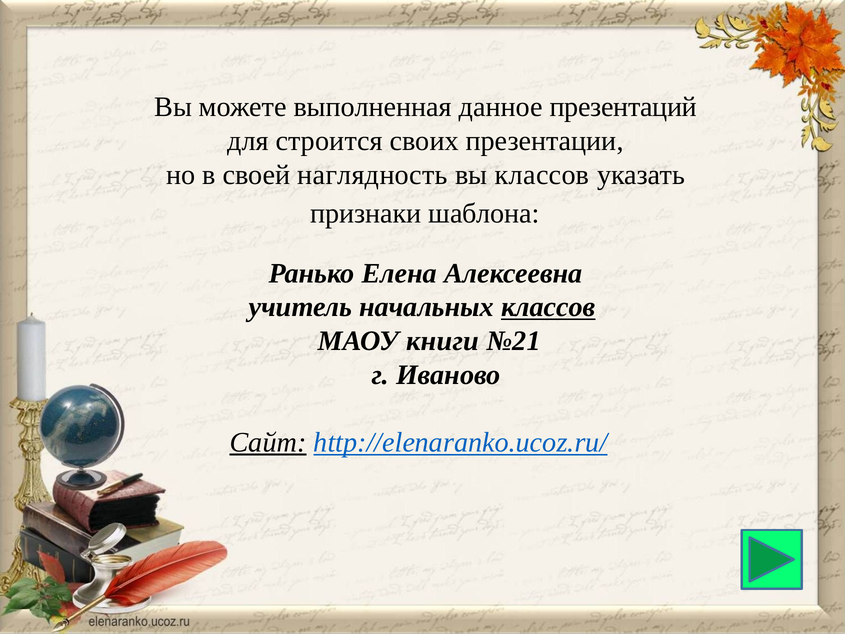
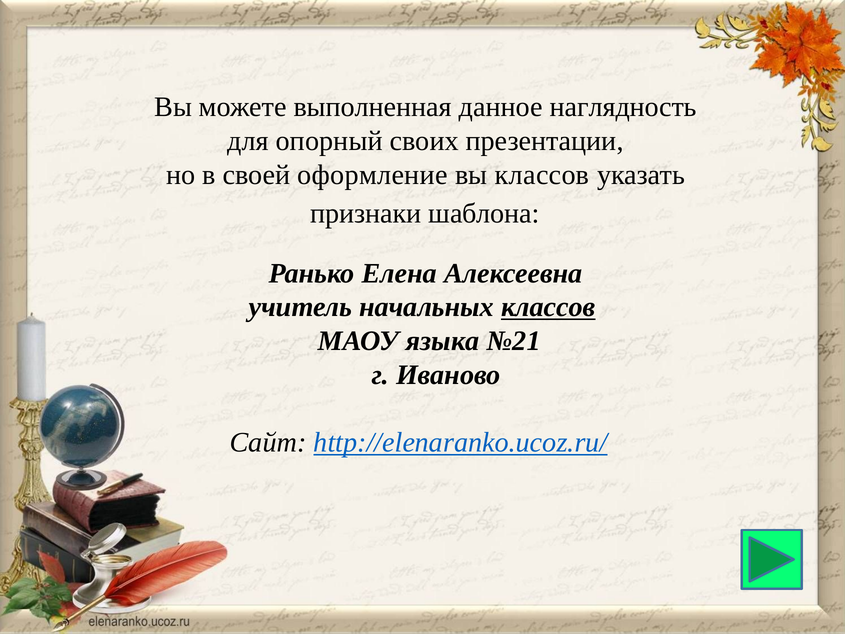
презентаций: презентаций -> наглядность
строится: строится -> опорный
наглядность: наглядность -> оформление
книги: книги -> языка
Сайт underline: present -> none
